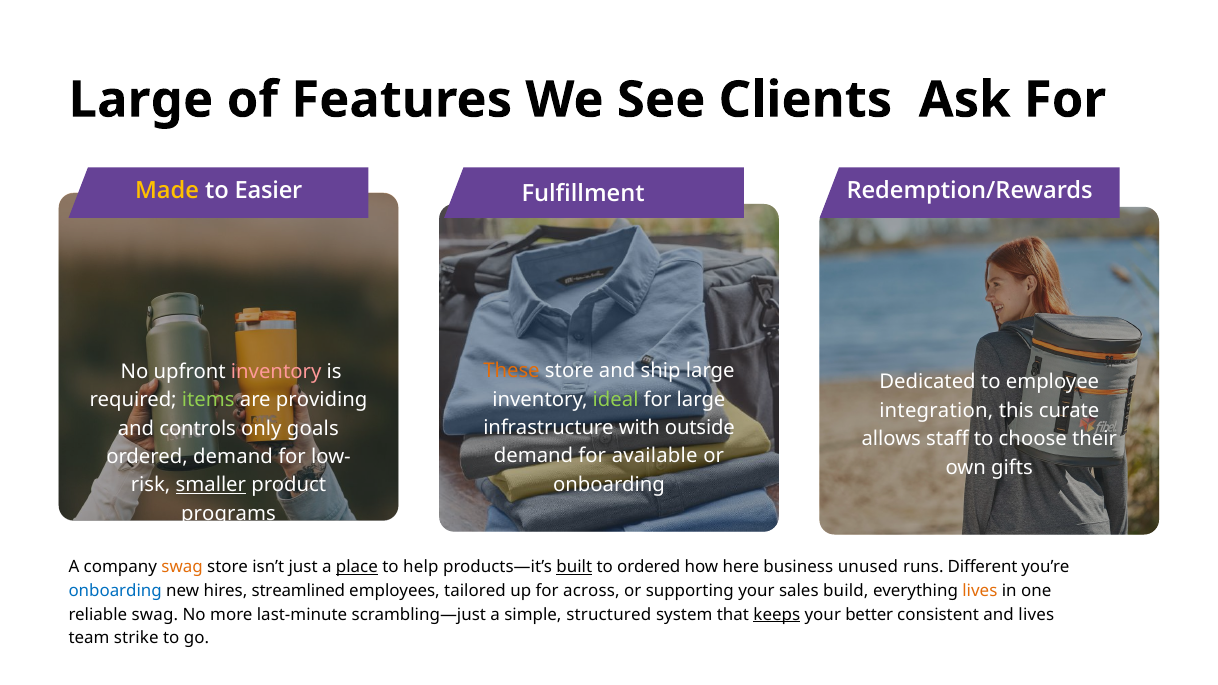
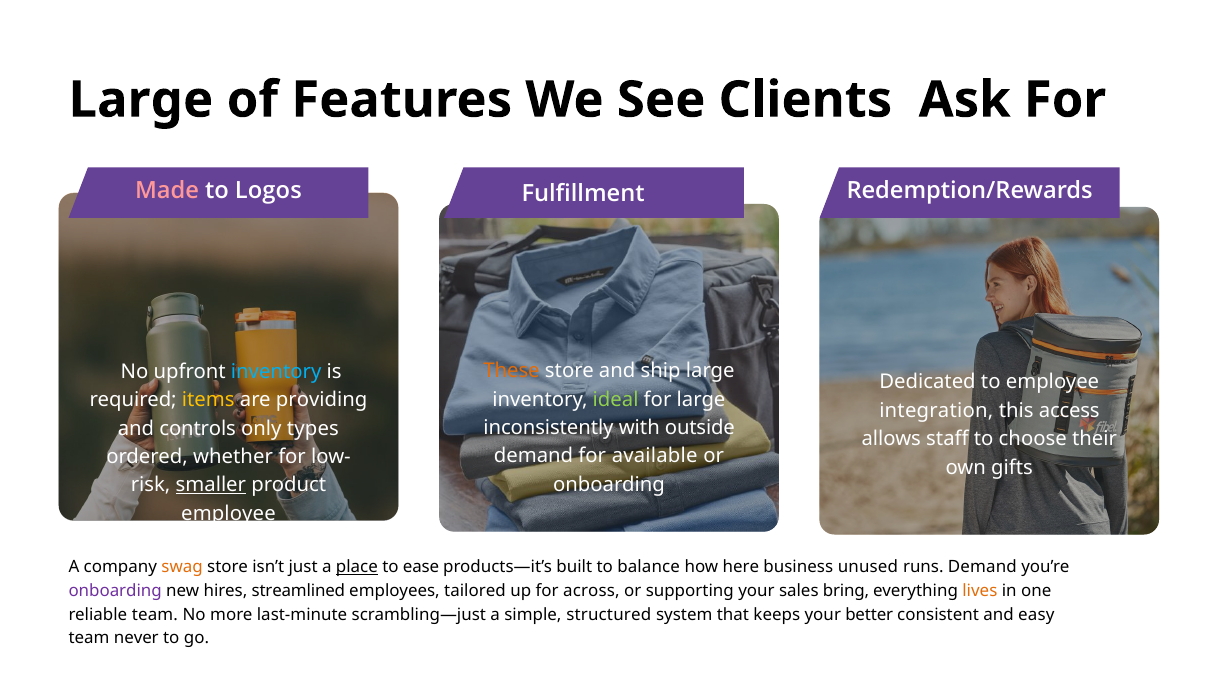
Made colour: yellow -> pink
Easier: Easier -> Logos
inventory at (276, 372) colour: pink -> light blue
items colour: light green -> yellow
curate: curate -> access
infrastructure: infrastructure -> inconsistently
goals: goals -> types
ordered demand: demand -> whether
programs at (228, 514): programs -> employee
help: help -> ease
built underline: present -> none
to ordered: ordered -> balance
runs Different: Different -> Demand
onboarding at (115, 591) colour: blue -> purple
build: build -> bring
reliable swag: swag -> team
keeps underline: present -> none
and lives: lives -> easy
strike: strike -> never
